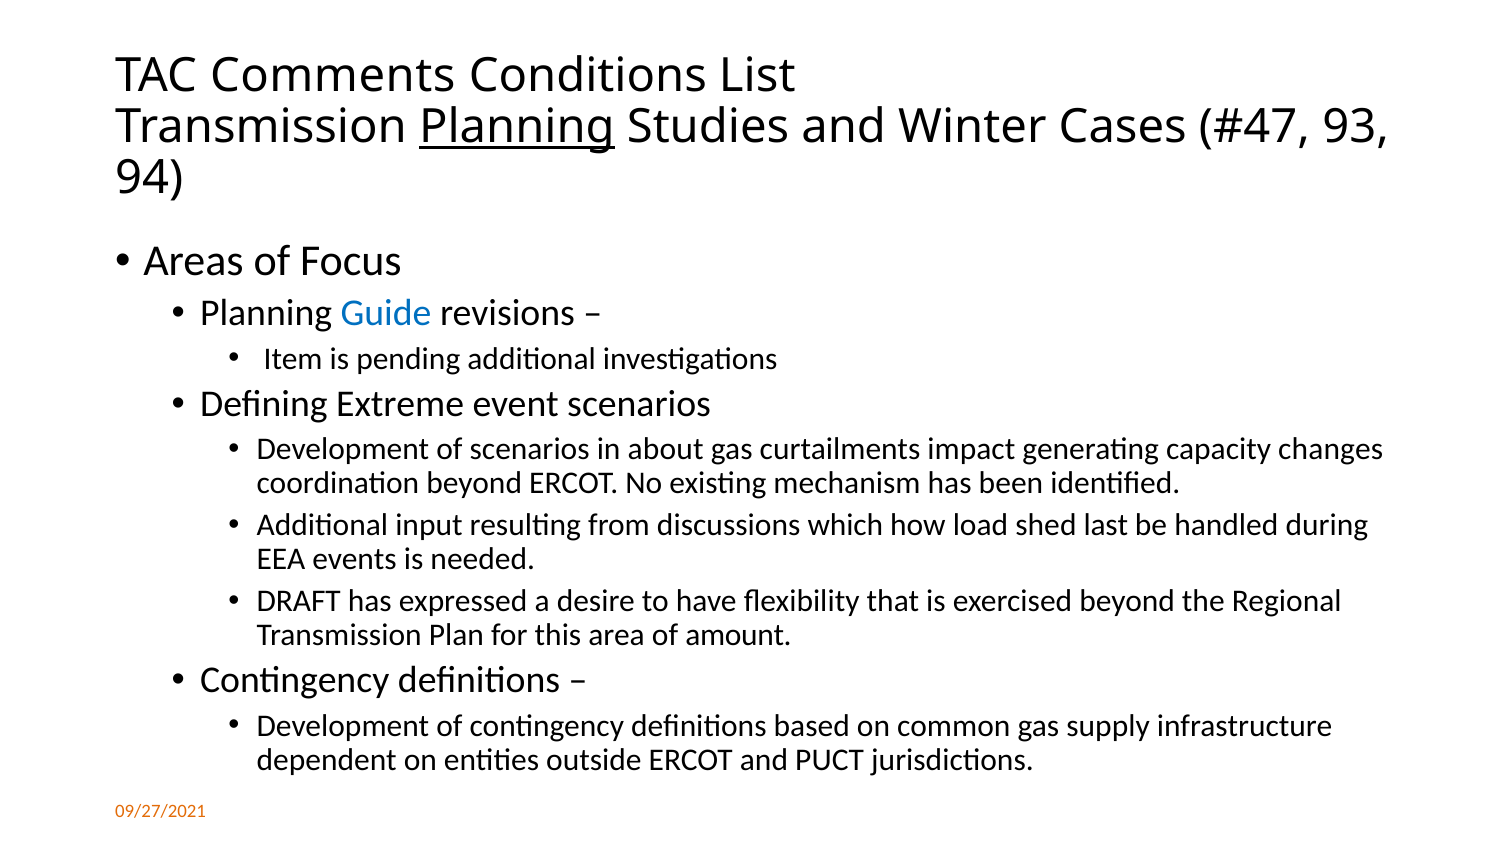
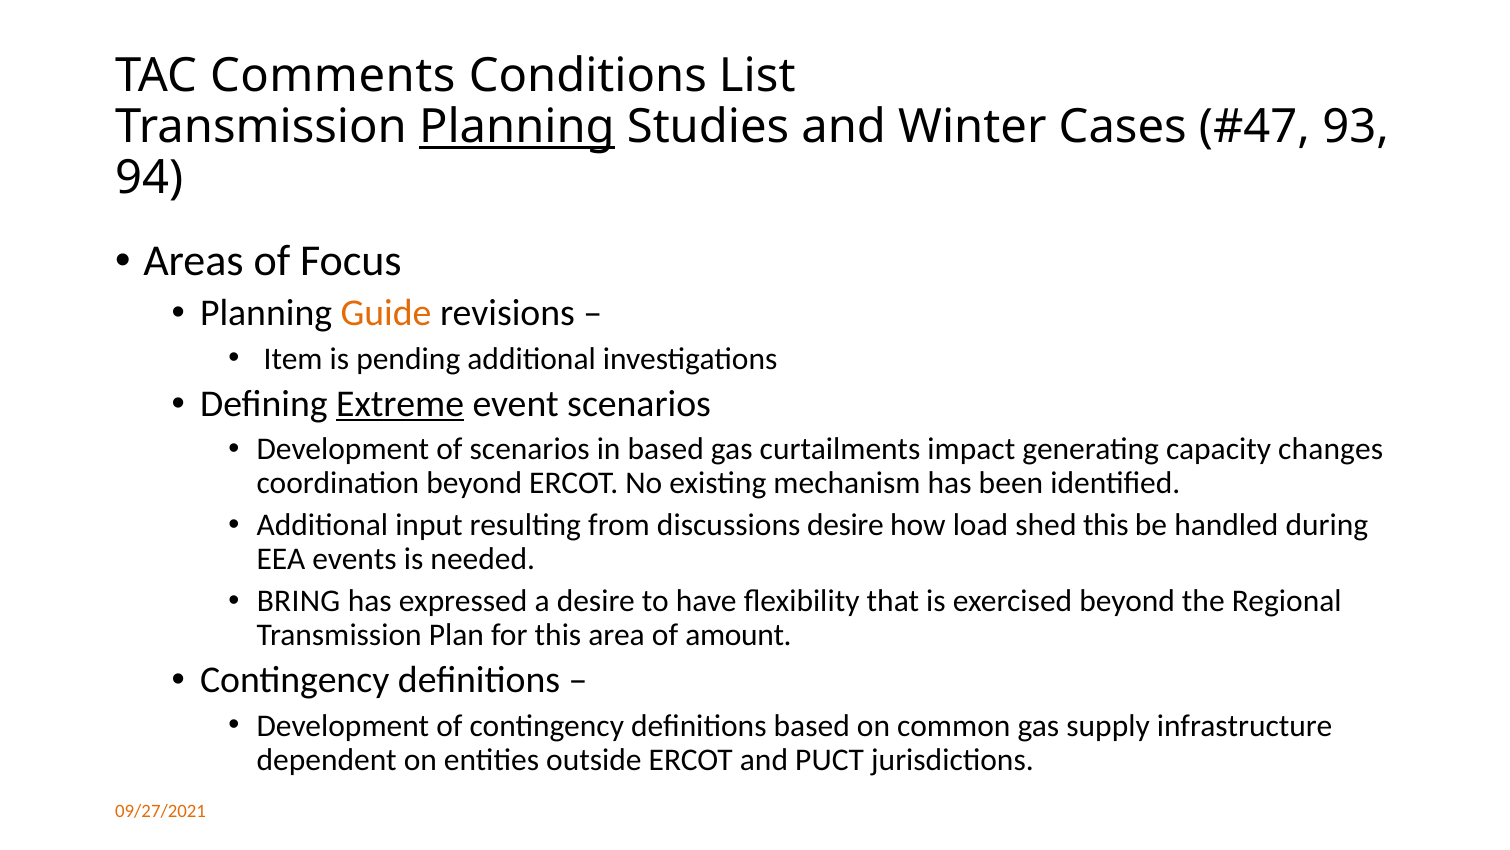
Guide colour: blue -> orange
Extreme underline: none -> present
in about: about -> based
discussions which: which -> desire
shed last: last -> this
DRAFT: DRAFT -> BRING
